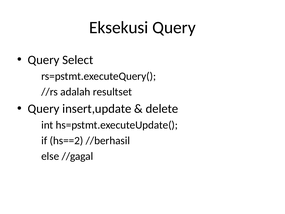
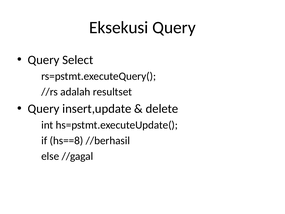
hs==2: hs==2 -> hs==8
